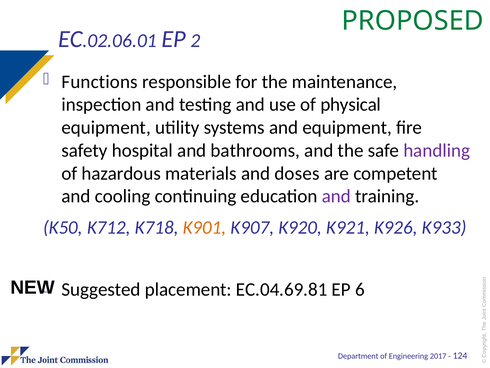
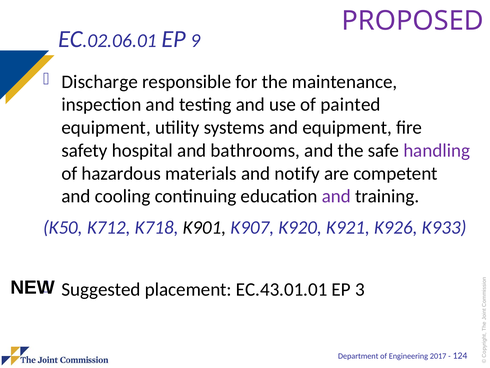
PROPOSED colour: green -> purple
2: 2 -> 9
Functions: Functions -> Discharge
physical: physical -> painted
doses: doses -> notify
K901 colour: orange -> black
EC.04.69.81: EC.04.69.81 -> EC.43.01.01
6: 6 -> 3
